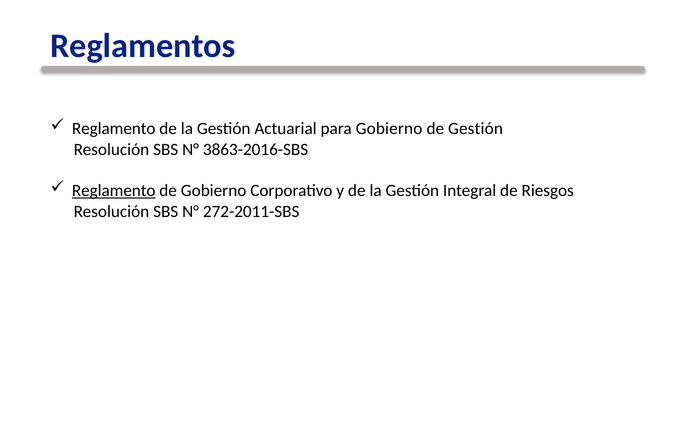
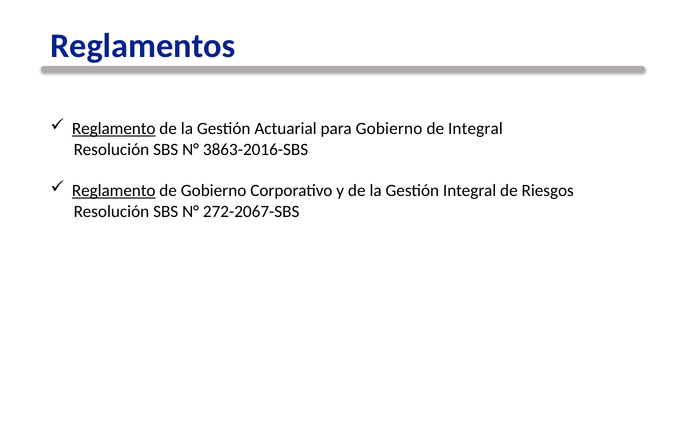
Reglamento at (114, 129) underline: none -> present
de Gestión: Gestión -> Integral
272-2011-SBS: 272-2011-SBS -> 272-2067-SBS
